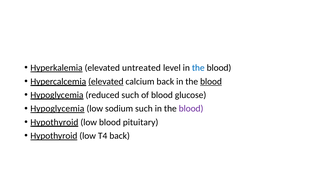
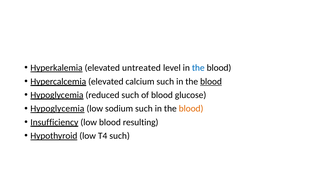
elevated at (106, 81) underline: present -> none
calcium back: back -> such
blood at (191, 109) colour: purple -> orange
Hypothyroid at (54, 122): Hypothyroid -> Insufficiency
pituitary: pituitary -> resulting
T4 back: back -> such
